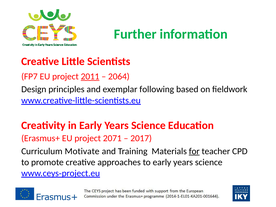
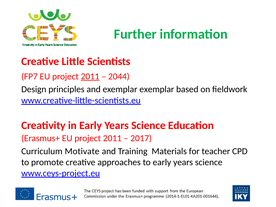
2064: 2064 -> 2044
exemplar following: following -> exemplar
Erasmus+ EU project 2071: 2071 -> 2011
for underline: present -> none
